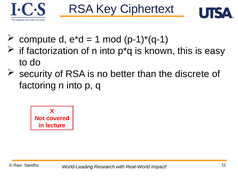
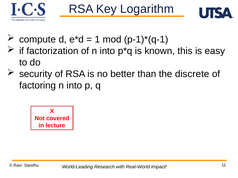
Ciphertext: Ciphertext -> Logarithm
